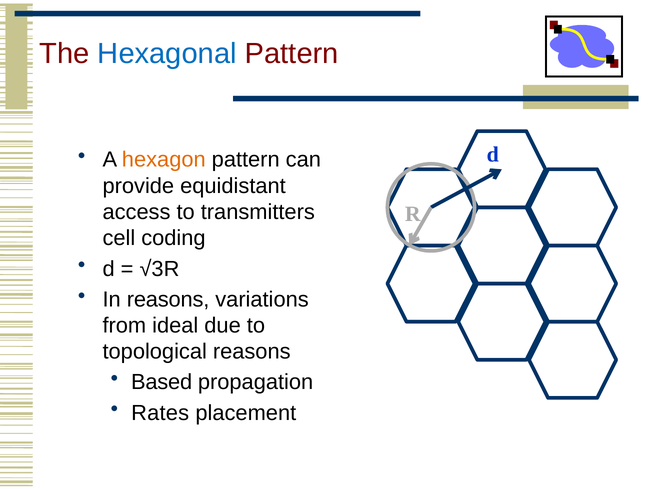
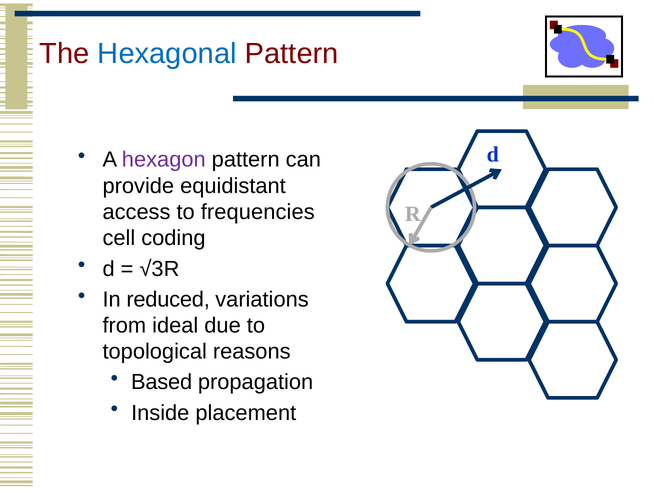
hexagon colour: orange -> purple
transmitters: transmitters -> frequencies
In reasons: reasons -> reduced
Rates: Rates -> Inside
